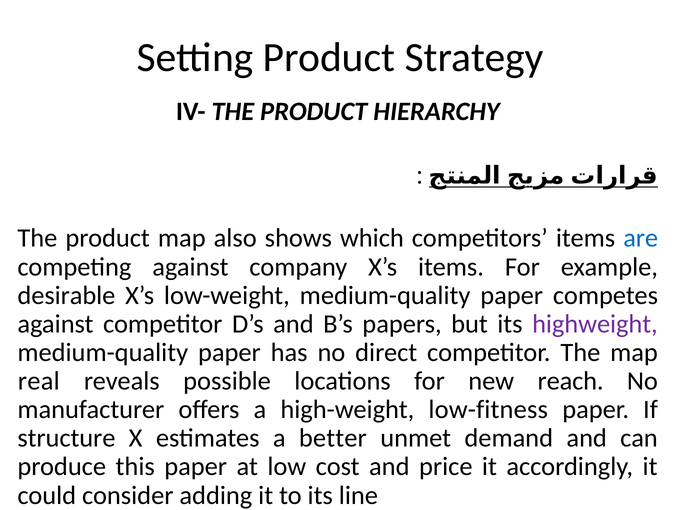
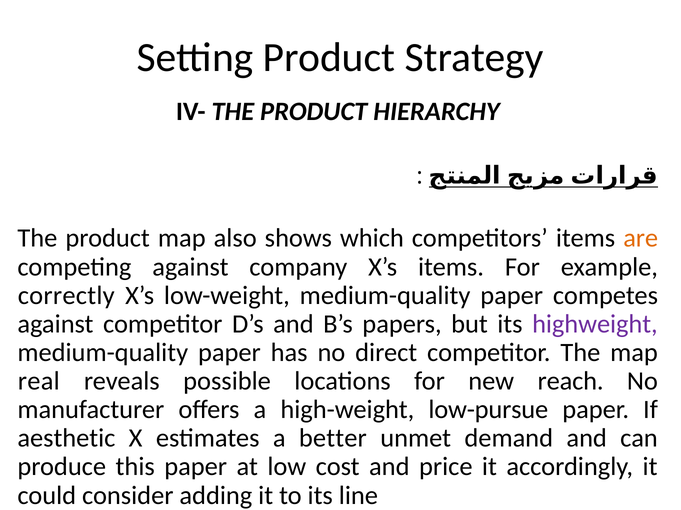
are colour: blue -> orange
desirable: desirable -> correctly
low-fitness: low-fitness -> low-pursue
structure: structure -> aesthetic
